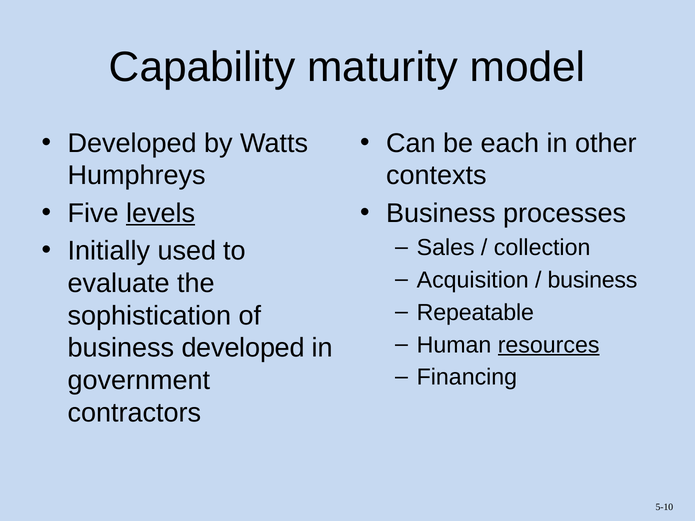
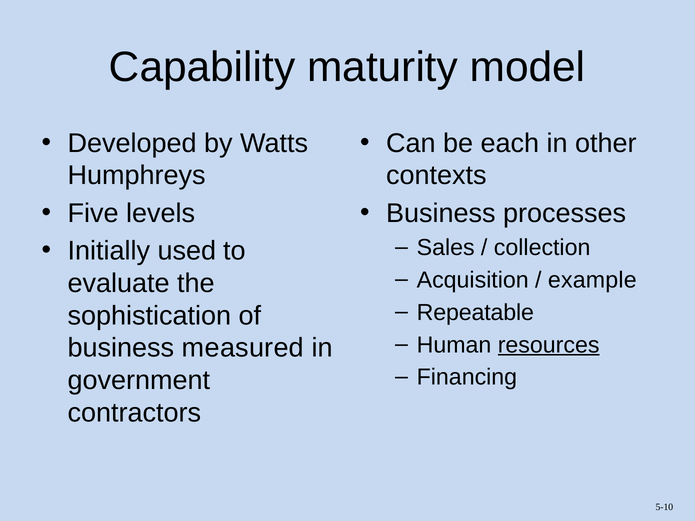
levels underline: present -> none
business at (593, 280): business -> example
business developed: developed -> measured
